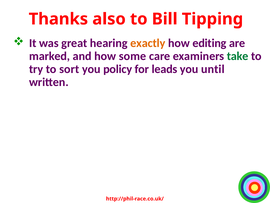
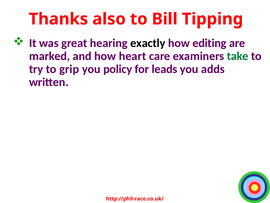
exactly colour: orange -> black
some: some -> heart
sort: sort -> grip
until: until -> adds
